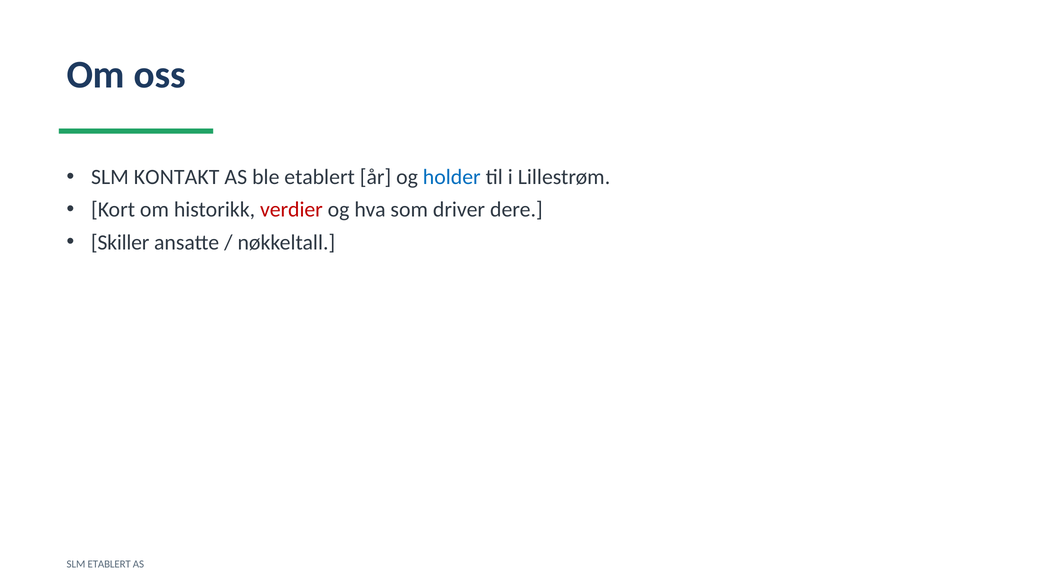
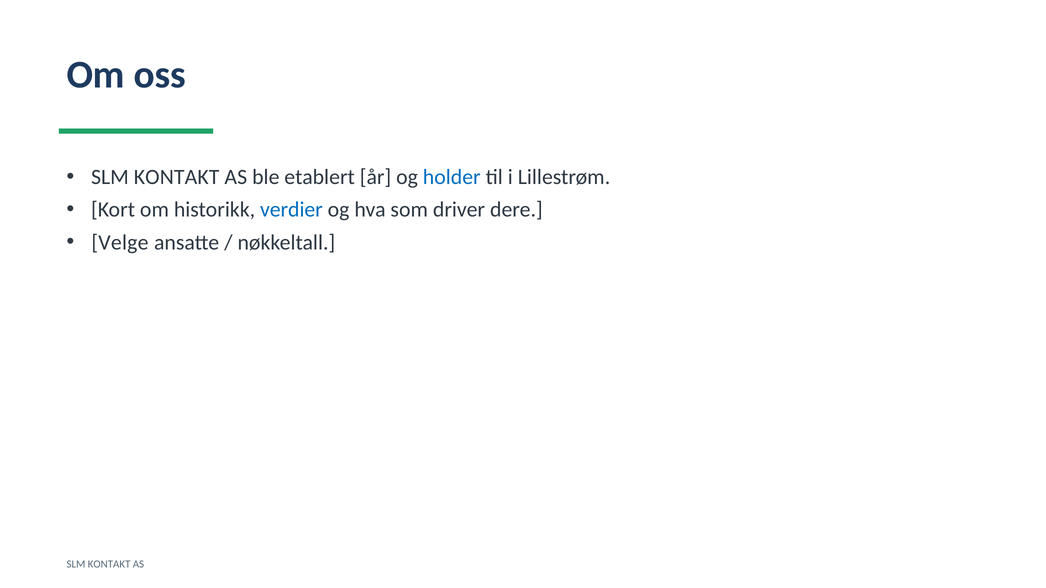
verdier colour: red -> blue
Skiller: Skiller -> Velge
ETABLERT at (109, 565): ETABLERT -> KONTAKT
